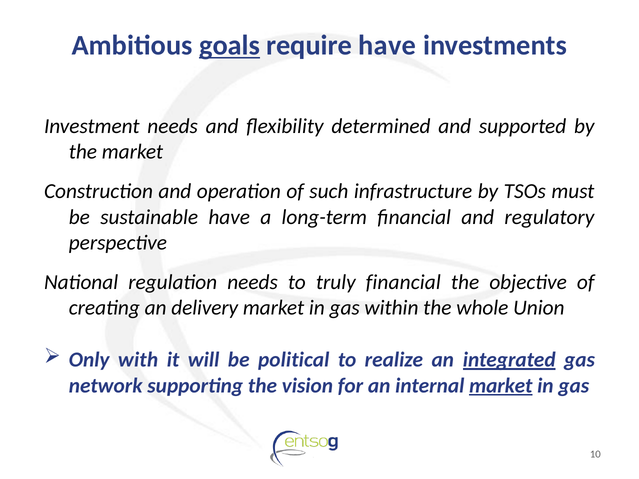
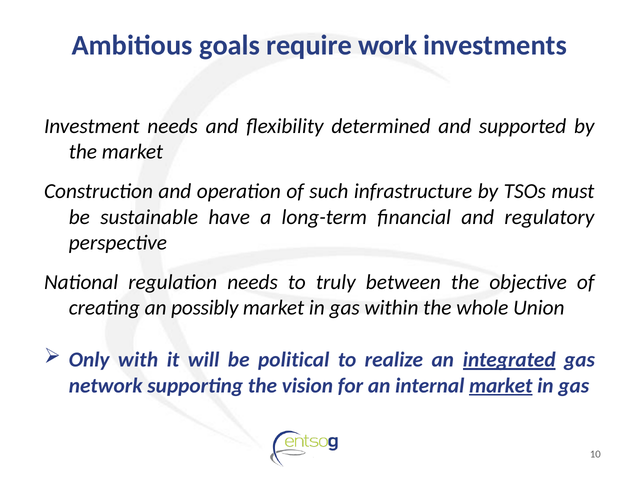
goals underline: present -> none
require have: have -> work
truly financial: financial -> between
delivery: delivery -> possibly
